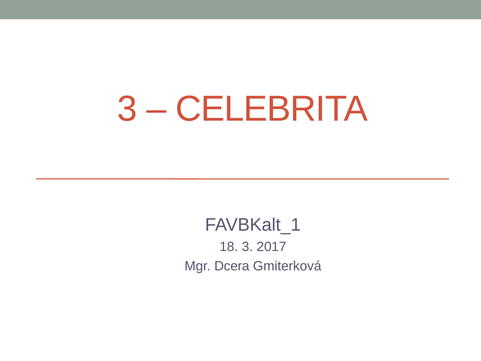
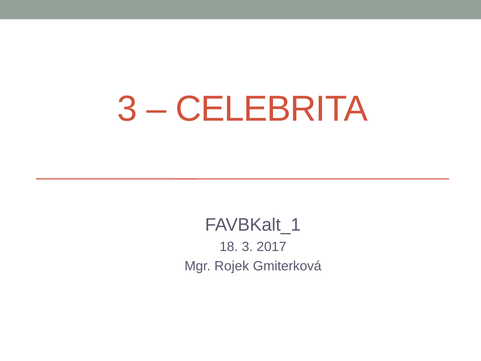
Dcera: Dcera -> Rojek
